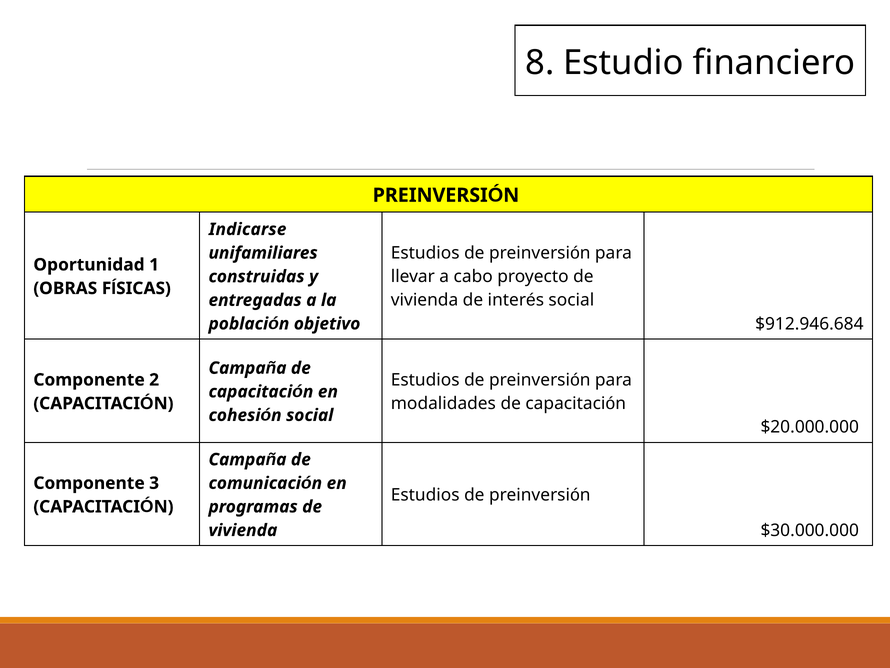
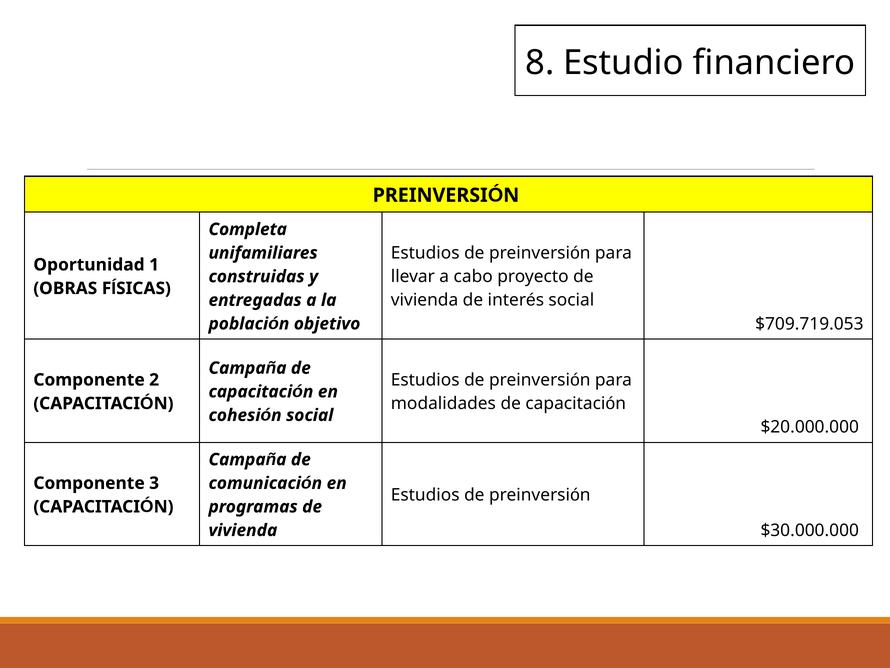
Indicarse: Indicarse -> Completa
$912.946.684: $912.946.684 -> $709.719.053
